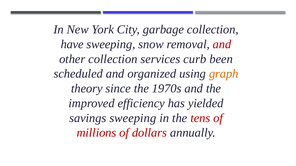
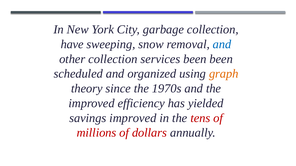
and at (222, 44) colour: red -> blue
services curb: curb -> been
savings sweeping: sweeping -> improved
